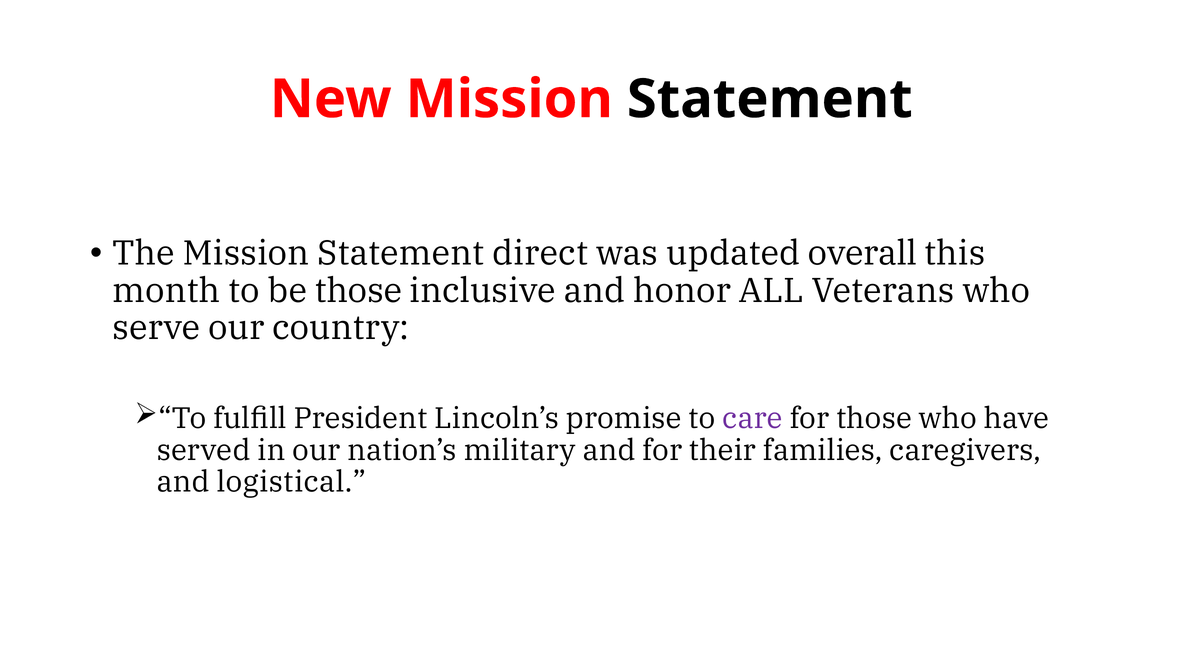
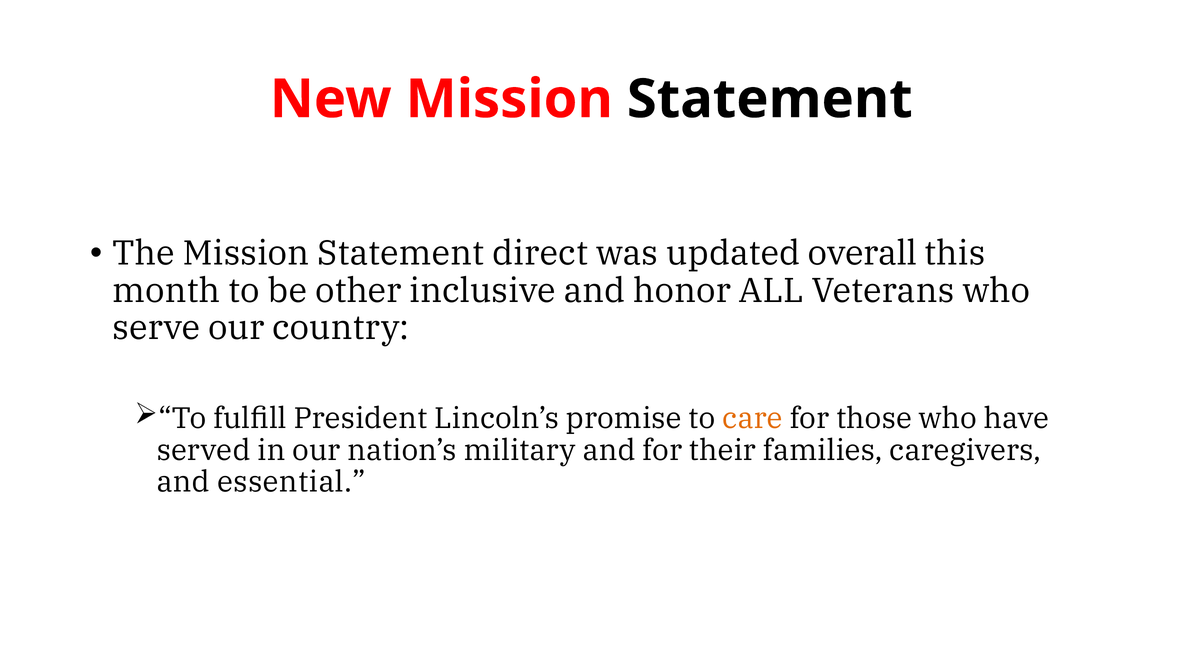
be those: those -> other
care colour: purple -> orange
logistical: logistical -> essential
